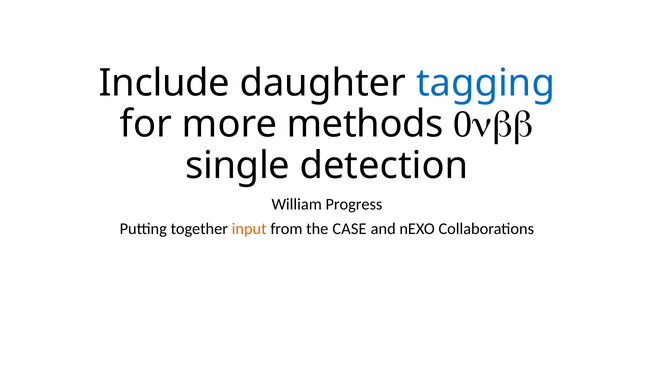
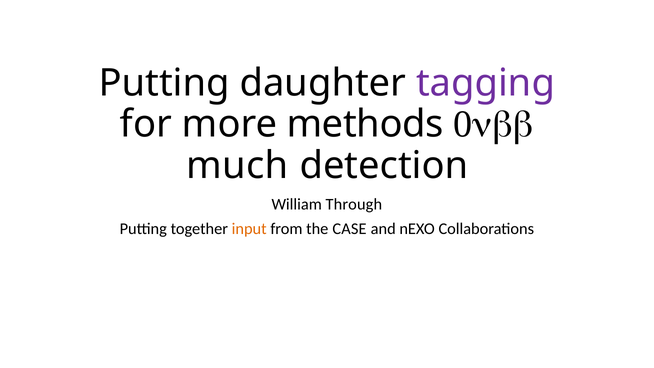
Include at (164, 83): Include -> Putting
tagging colour: blue -> purple
single: single -> much
Progress: Progress -> Through
